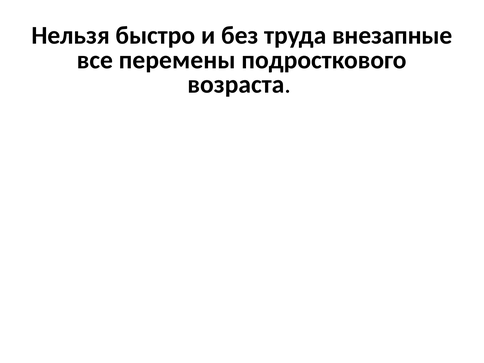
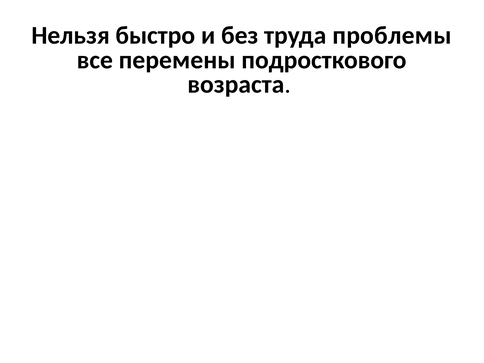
внезапные: внезапные -> проблемы
